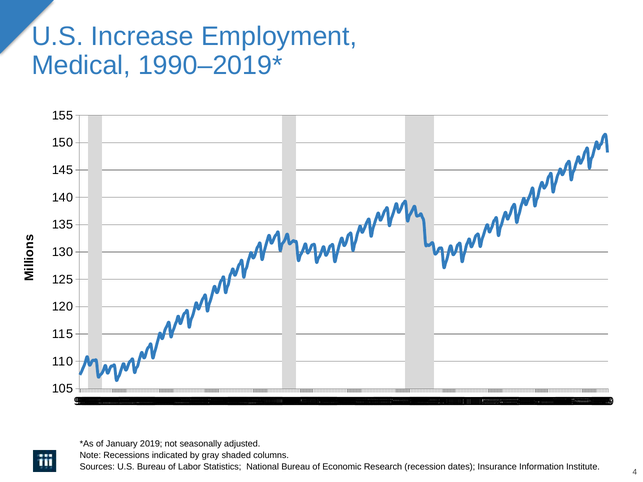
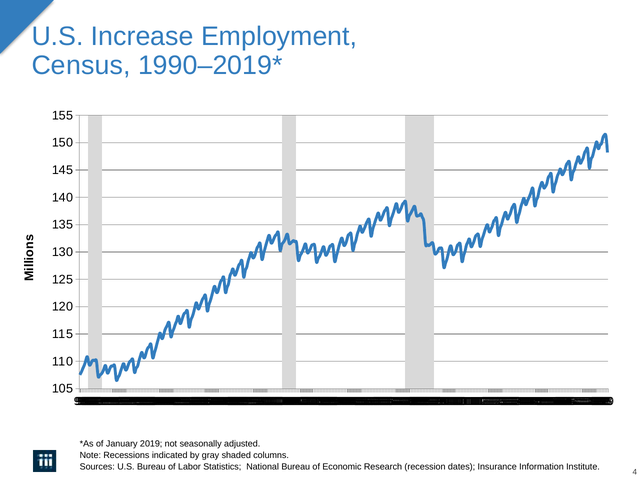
Medical: Medical -> Census
